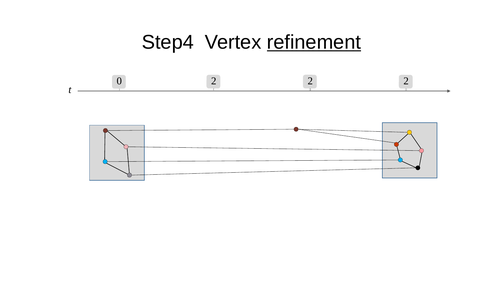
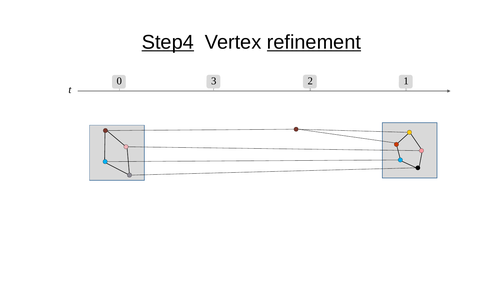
Step4 underline: none -> present
0 2: 2 -> 3
2 at (406, 81): 2 -> 1
